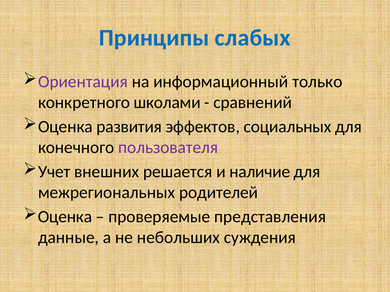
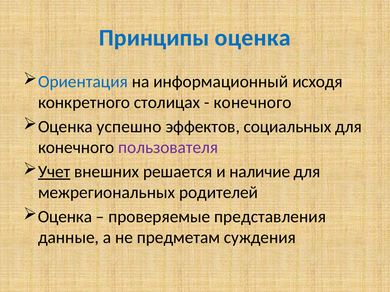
Принципы слабых: слабых -> оценка
Ориентация colour: purple -> blue
только: только -> исходя
школами: школами -> столицах
сравнений at (253, 103): сравнений -> конечного
развития: развития -> успешно
Учет underline: none -> present
небольших: небольших -> предметам
